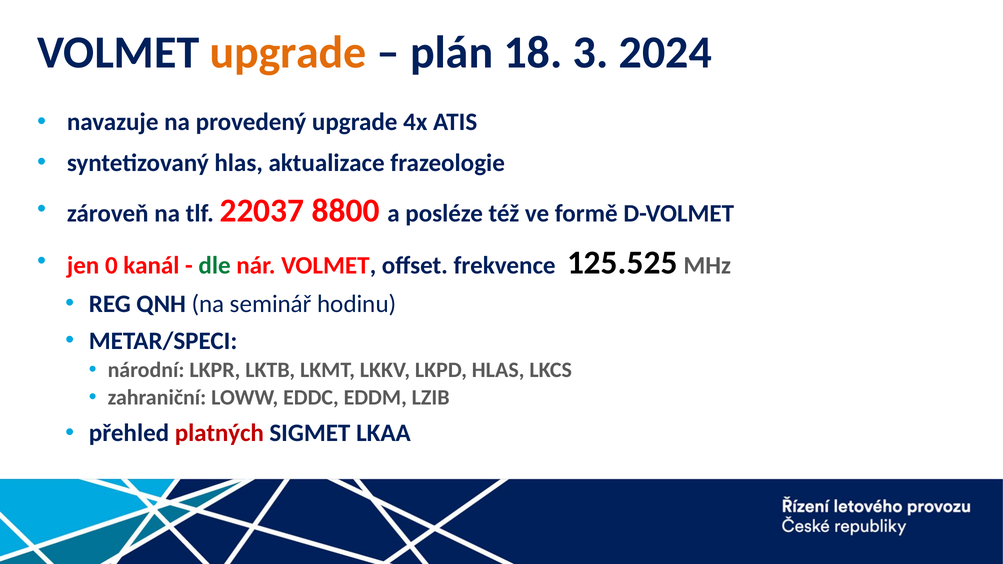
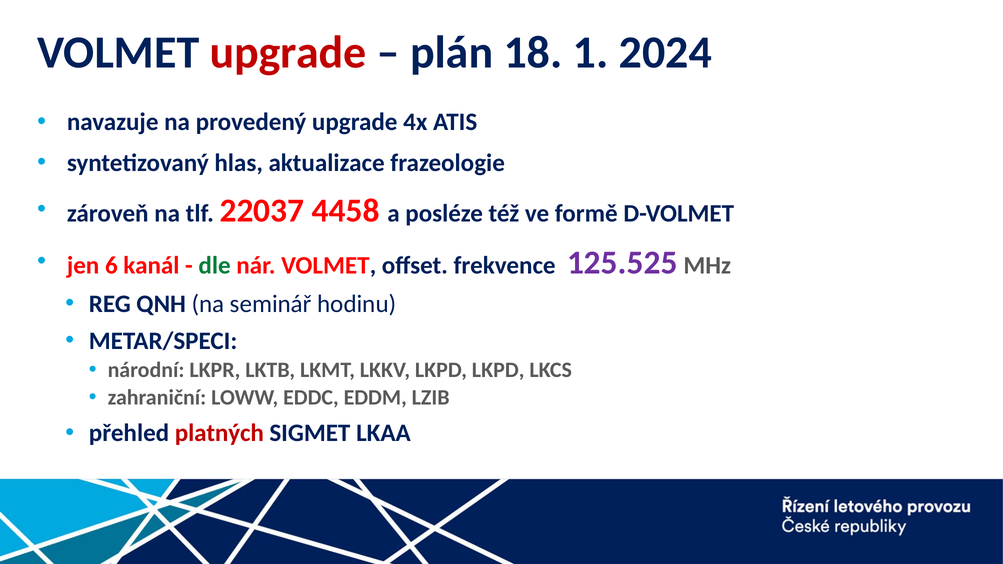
upgrade at (288, 53) colour: orange -> red
3: 3 -> 1
8800: 8800 -> 4458
0: 0 -> 6
125.525 colour: black -> purple
LKPD HLAS: HLAS -> LKPD
